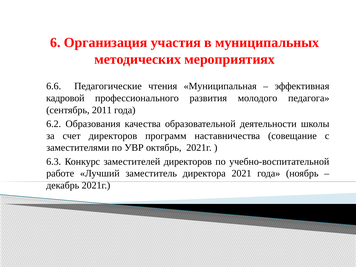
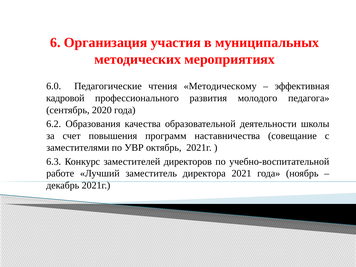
6.6: 6.6 -> 6.0
Муниципальная: Муниципальная -> Методическому
2011: 2011 -> 2020
счет директоров: директоров -> повышения
